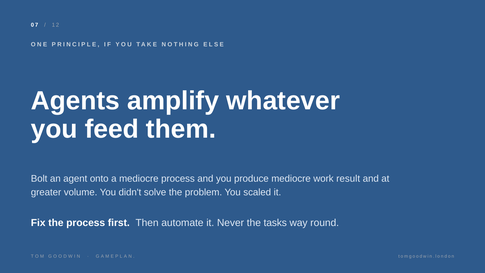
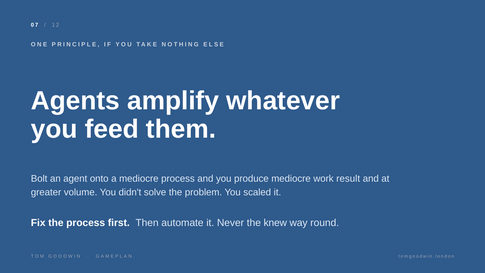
tasks: tasks -> knew
